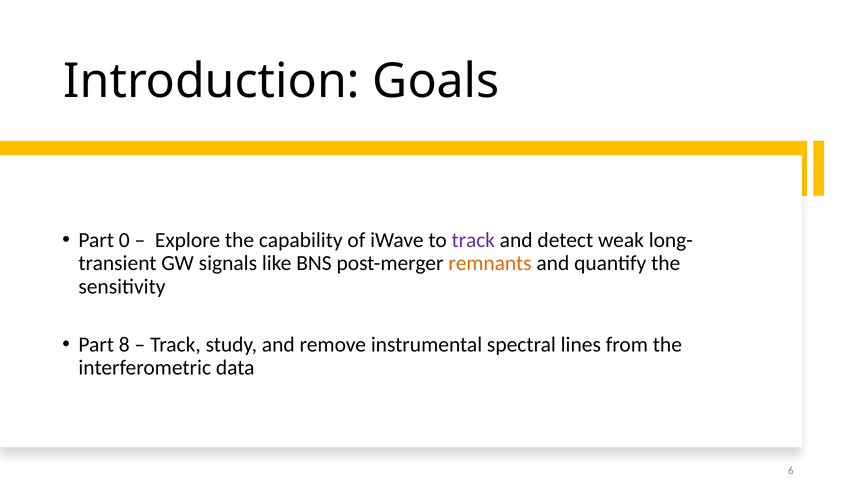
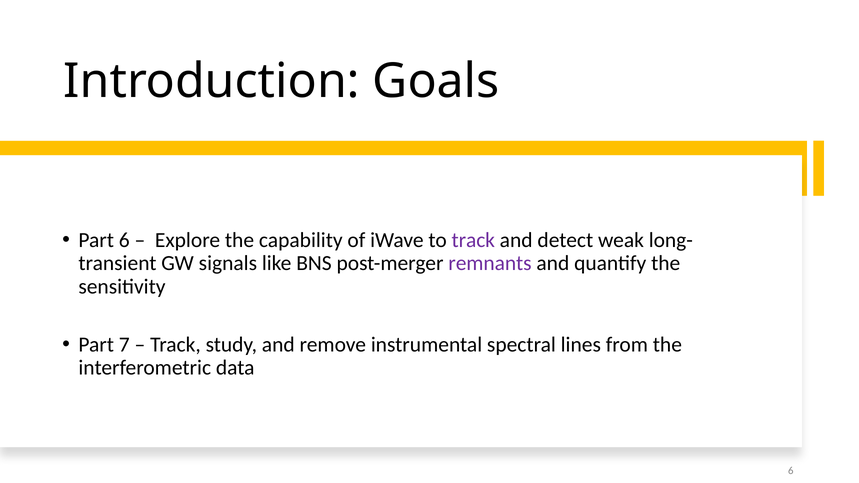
Part 0: 0 -> 6
remnants colour: orange -> purple
8: 8 -> 7
